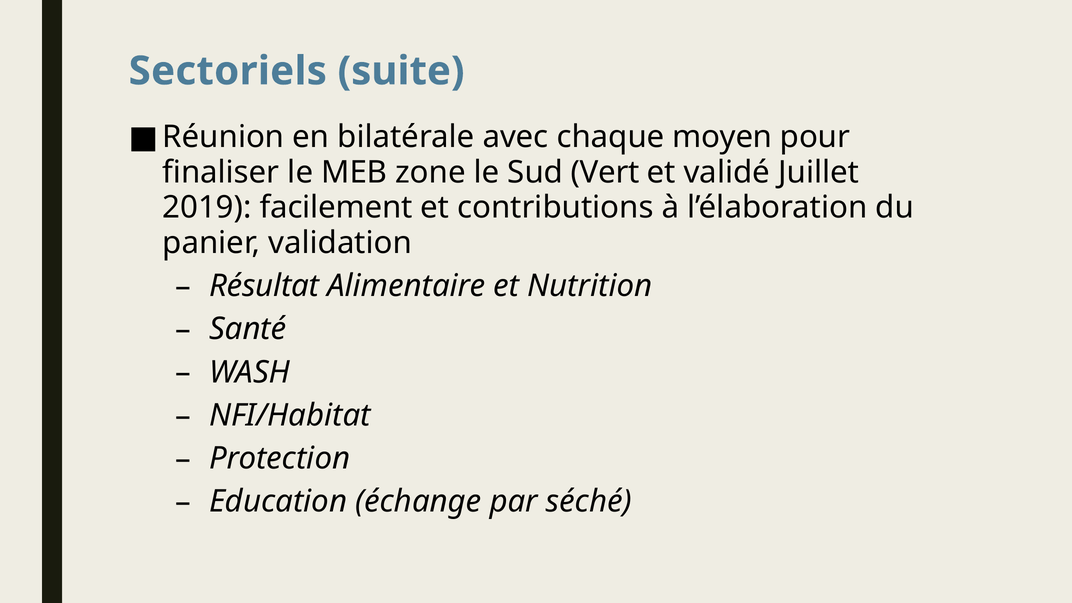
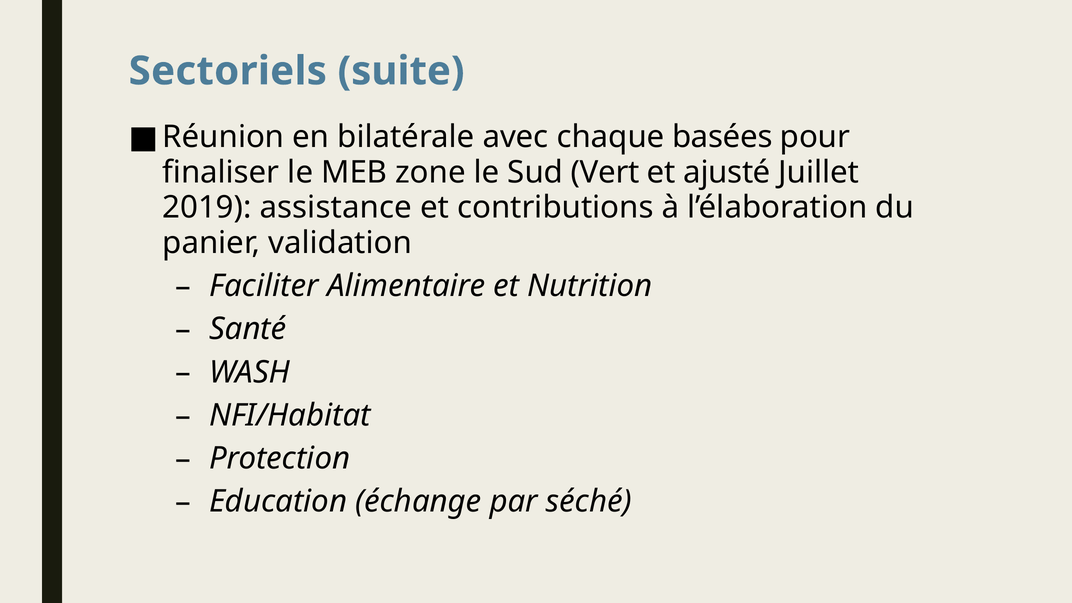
moyen: moyen -> basées
validé: validé -> ajusté
facilement: facilement -> assistance
Résultat: Résultat -> Faciliter
